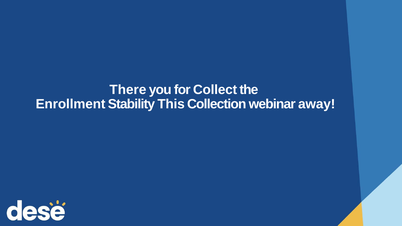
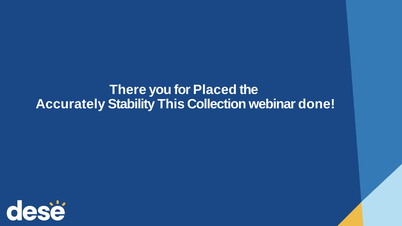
Collect: Collect -> Placed
Enrollment: Enrollment -> Accurately
away: away -> done
